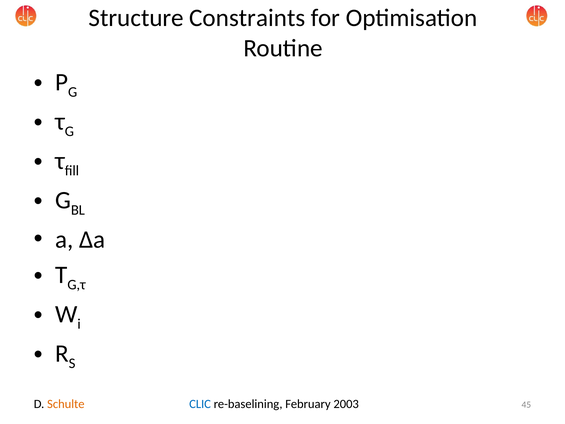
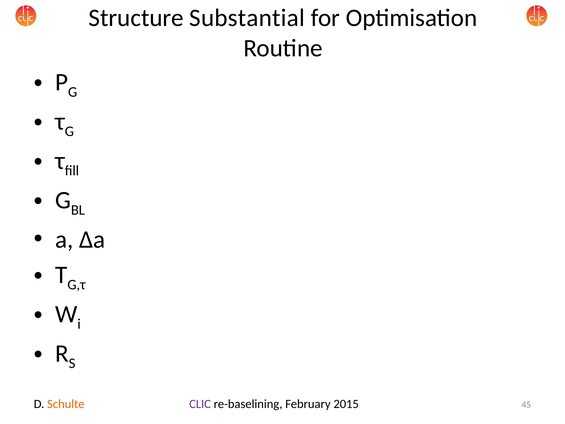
Constraints: Constraints -> Substantial
CLIC colour: blue -> purple
2003: 2003 -> 2015
